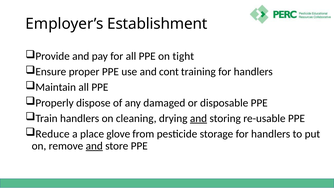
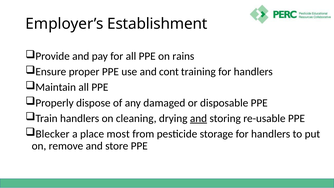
tight: tight -> rains
Reduce: Reduce -> Blecker
glove: glove -> most
and at (94, 146) underline: present -> none
